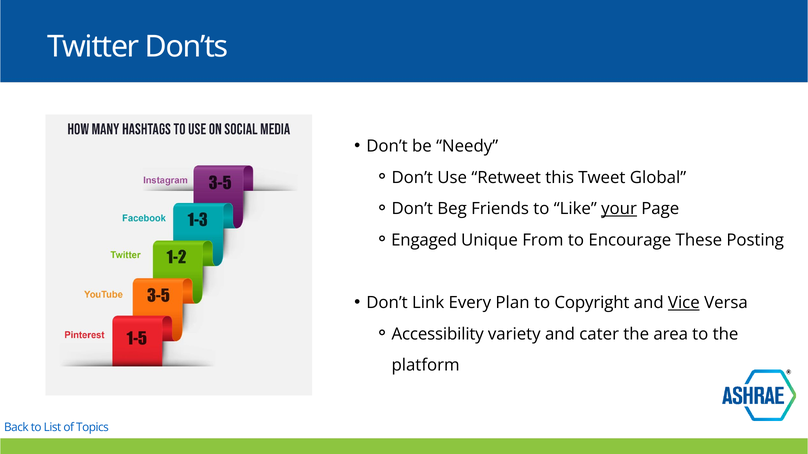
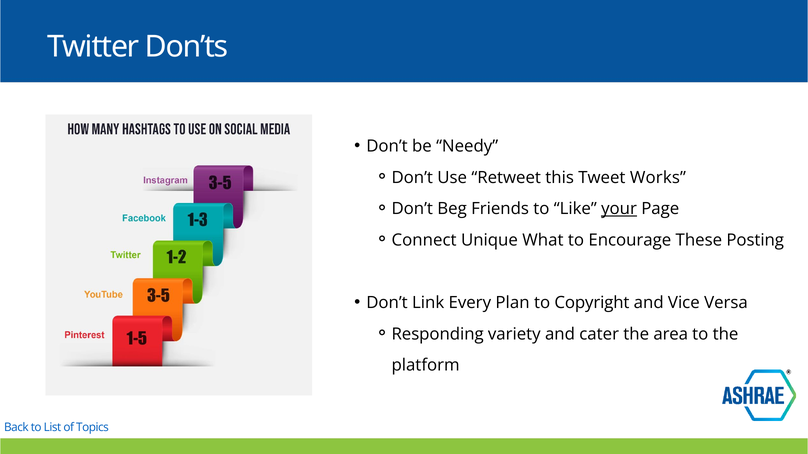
Global: Global -> Works
Engaged: Engaged -> Connect
From: From -> What
Vice underline: present -> none
Accessibility: Accessibility -> Responding
